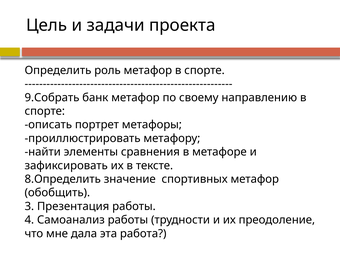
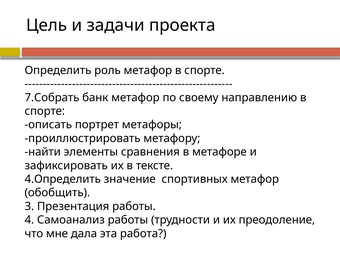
9.Собрать: 9.Собрать -> 7.Собрать
8.Определить: 8.Определить -> 4.Определить
